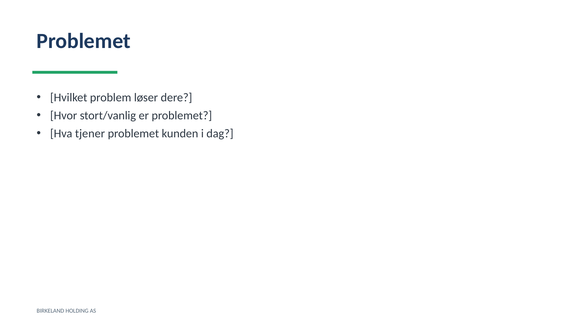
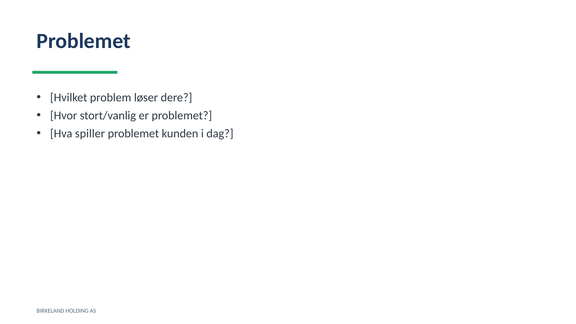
tjener: tjener -> spiller
